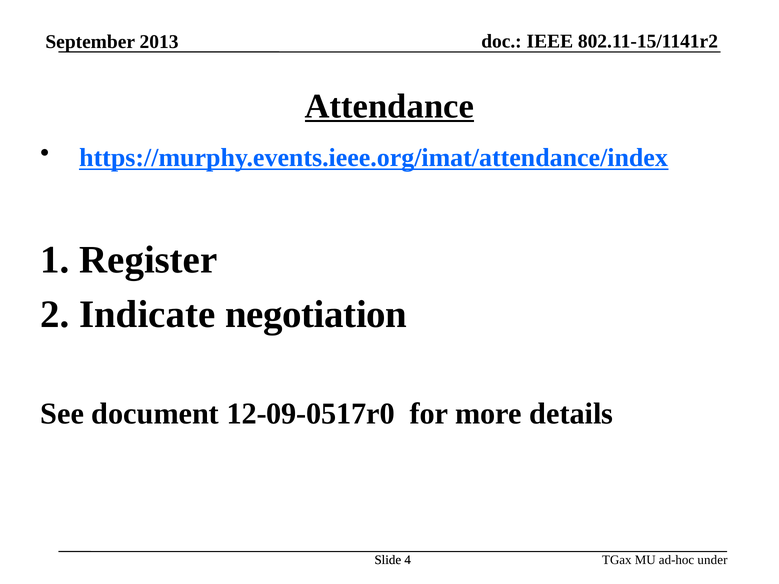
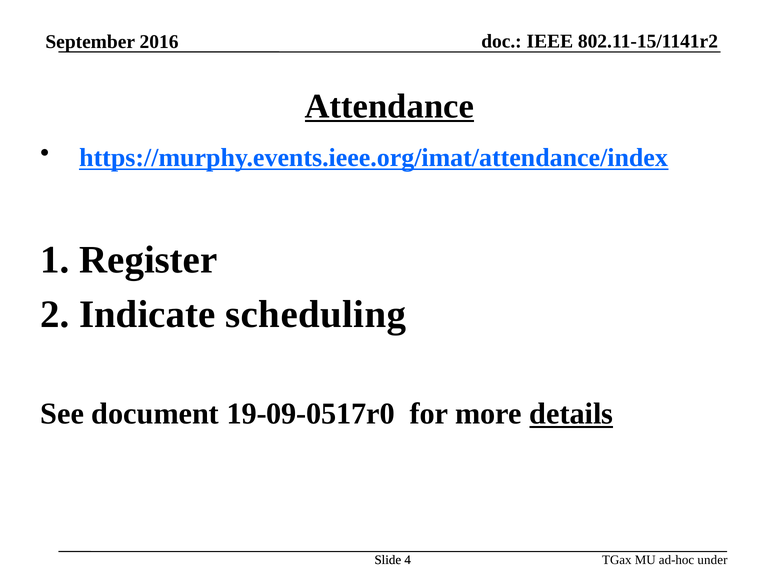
2013: 2013 -> 2016
negotiation: negotiation -> scheduling
12-09-0517r0: 12-09-0517r0 -> 19-09-0517r0
details underline: none -> present
